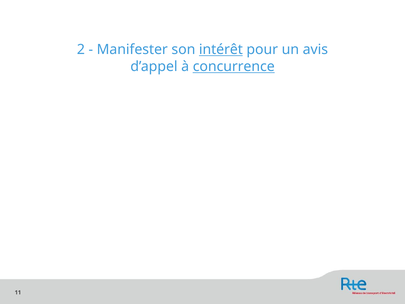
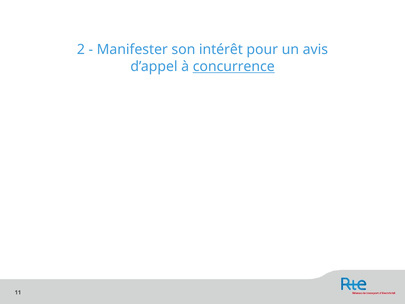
intérêt underline: present -> none
